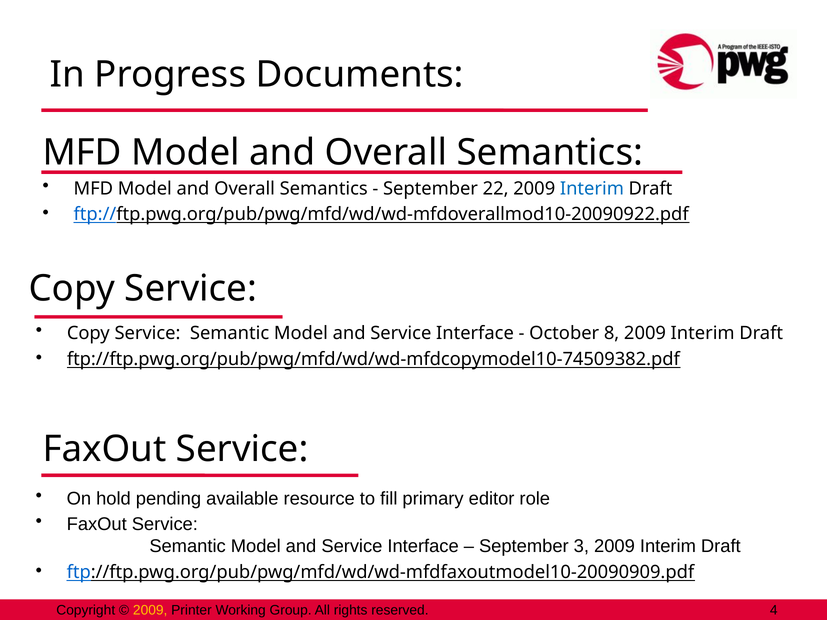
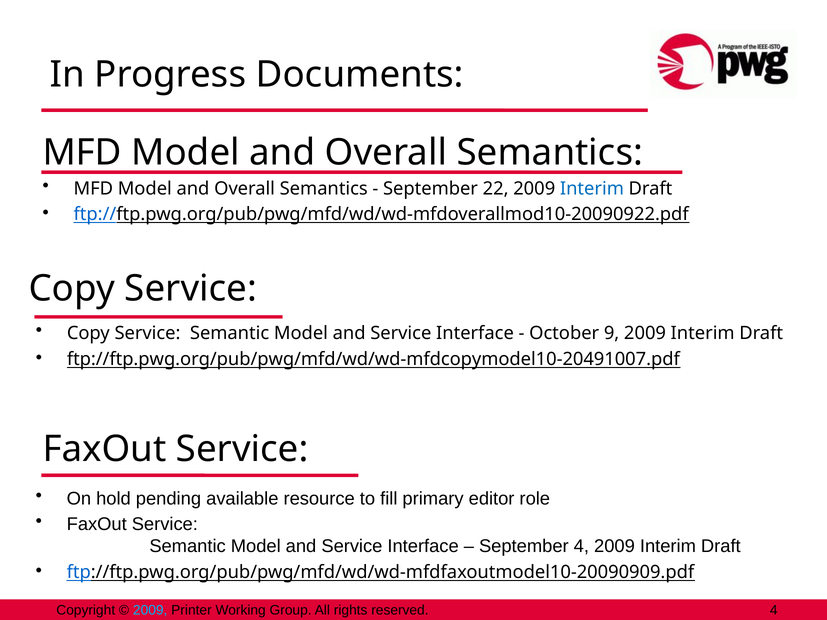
8: 8 -> 9
ftp://ftp.pwg.org/pub/pwg/mfd/wd/wd-mfdcopymodel10-74509382.pdf: ftp://ftp.pwg.org/pub/pwg/mfd/wd/wd-mfdcopymodel10-74509382.pdf -> ftp://ftp.pwg.org/pub/pwg/mfd/wd/wd-mfdcopymodel10-20491007.pdf
September 3: 3 -> 4
2009 at (150, 610) colour: yellow -> light blue
